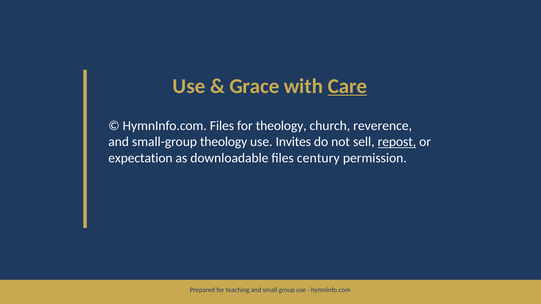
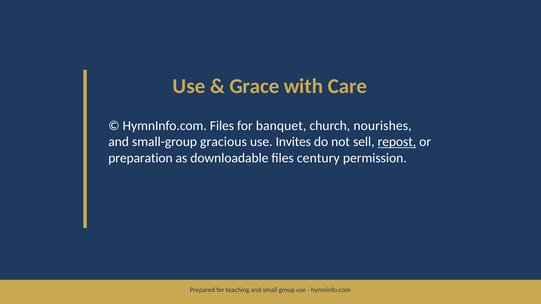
Care underline: present -> none
for theology: theology -> banquet
reverence: reverence -> nourishes
small-group theology: theology -> gracious
expectation: expectation -> preparation
